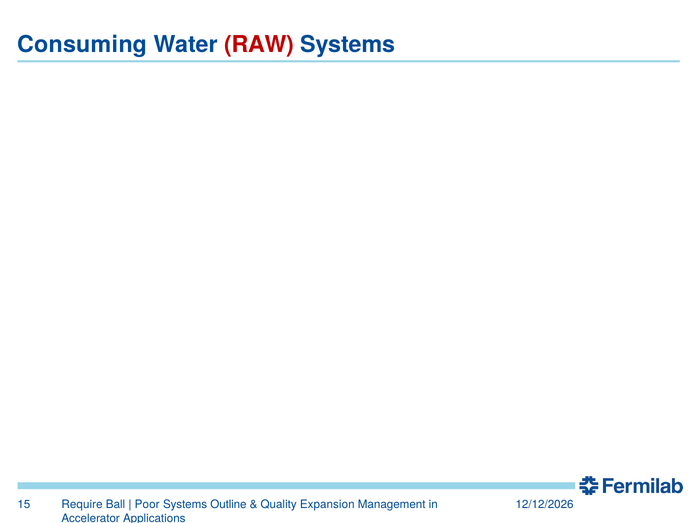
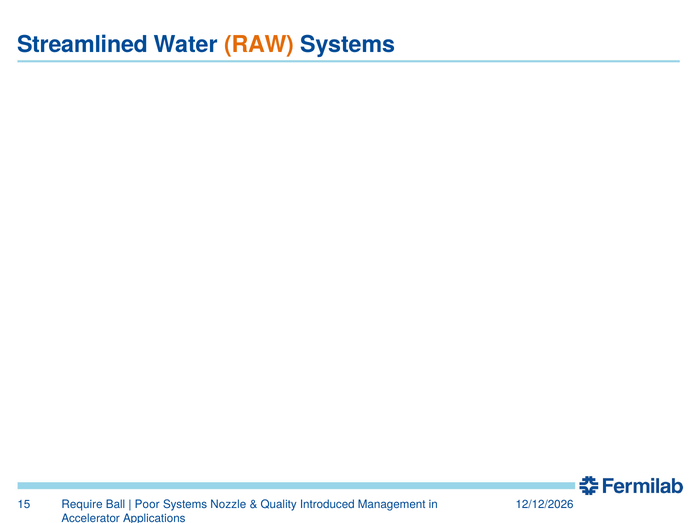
Consuming: Consuming -> Streamlined
RAW colour: red -> orange
Outline: Outline -> Nozzle
Expansion: Expansion -> Introduced
